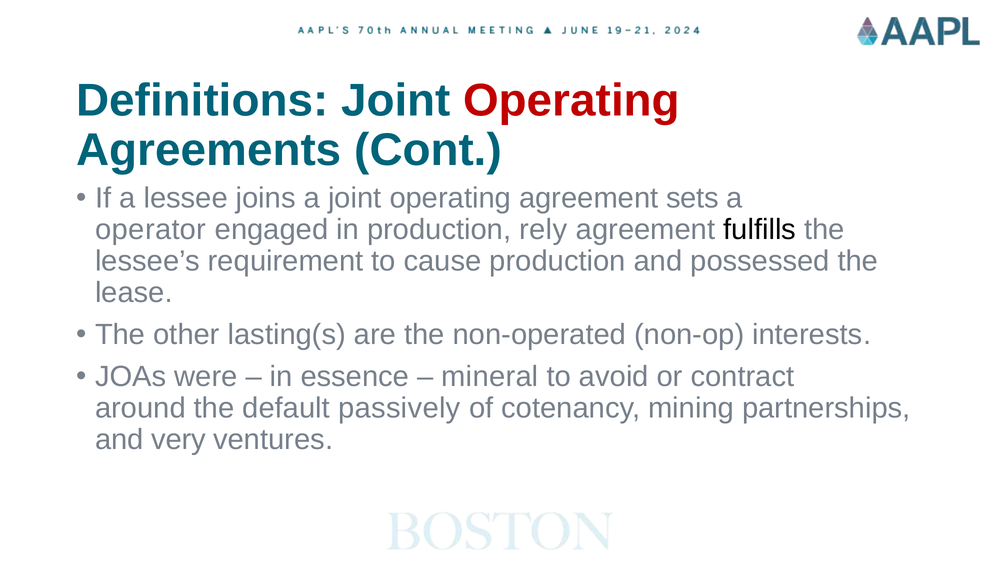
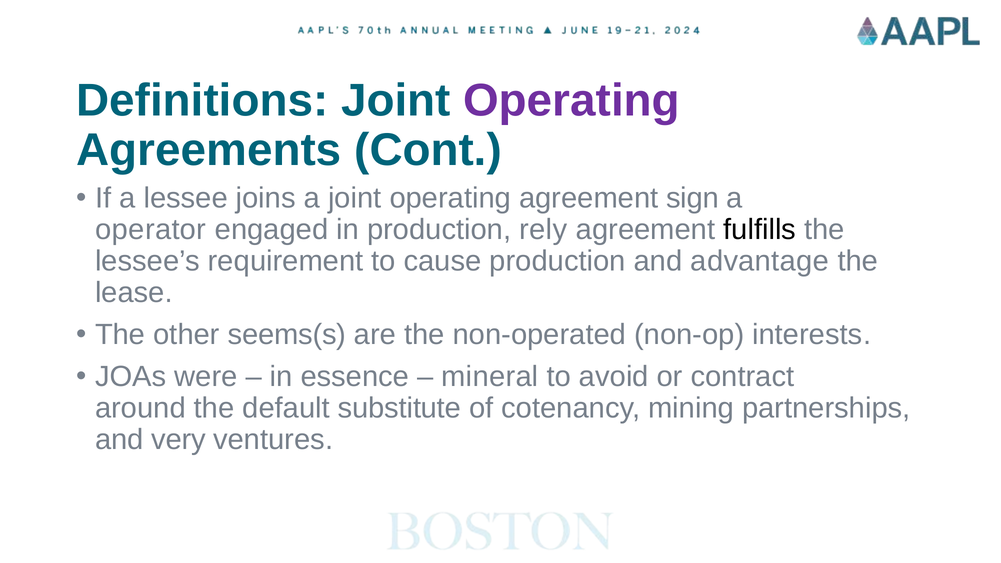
Operating at (571, 101) colour: red -> purple
sets: sets -> sign
possessed: possessed -> advantage
lasting(s: lasting(s -> seems(s
passively: passively -> substitute
